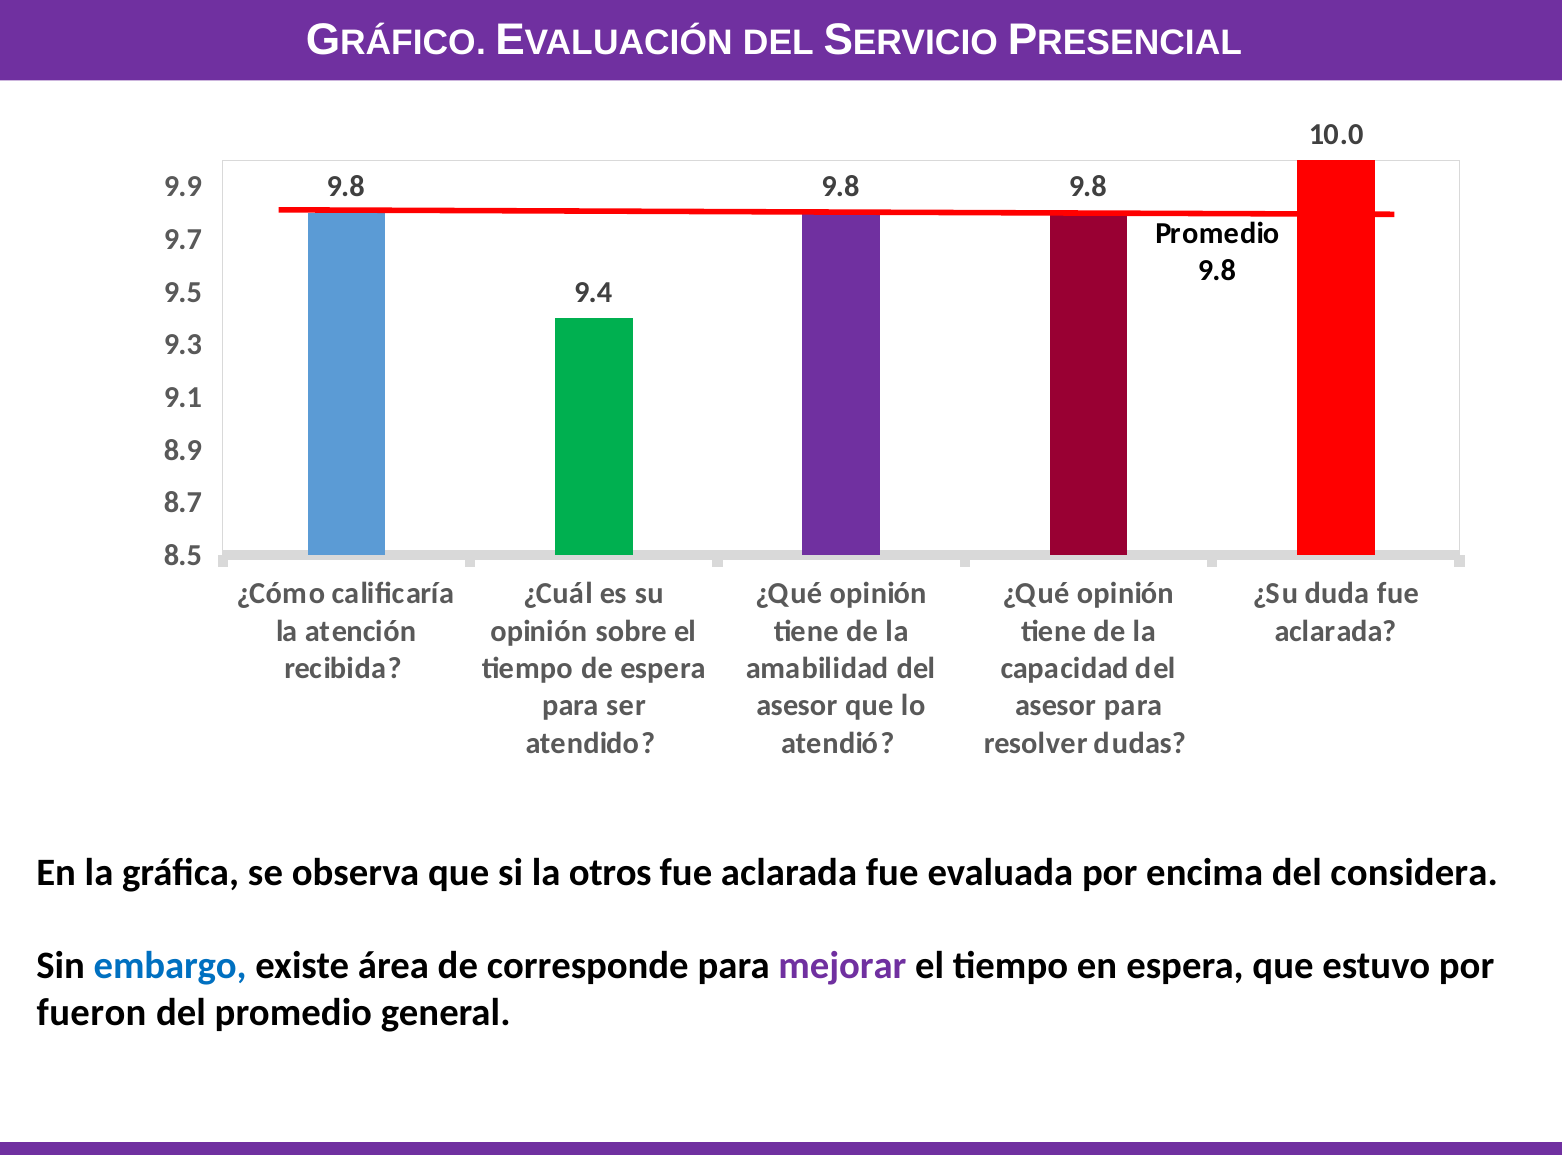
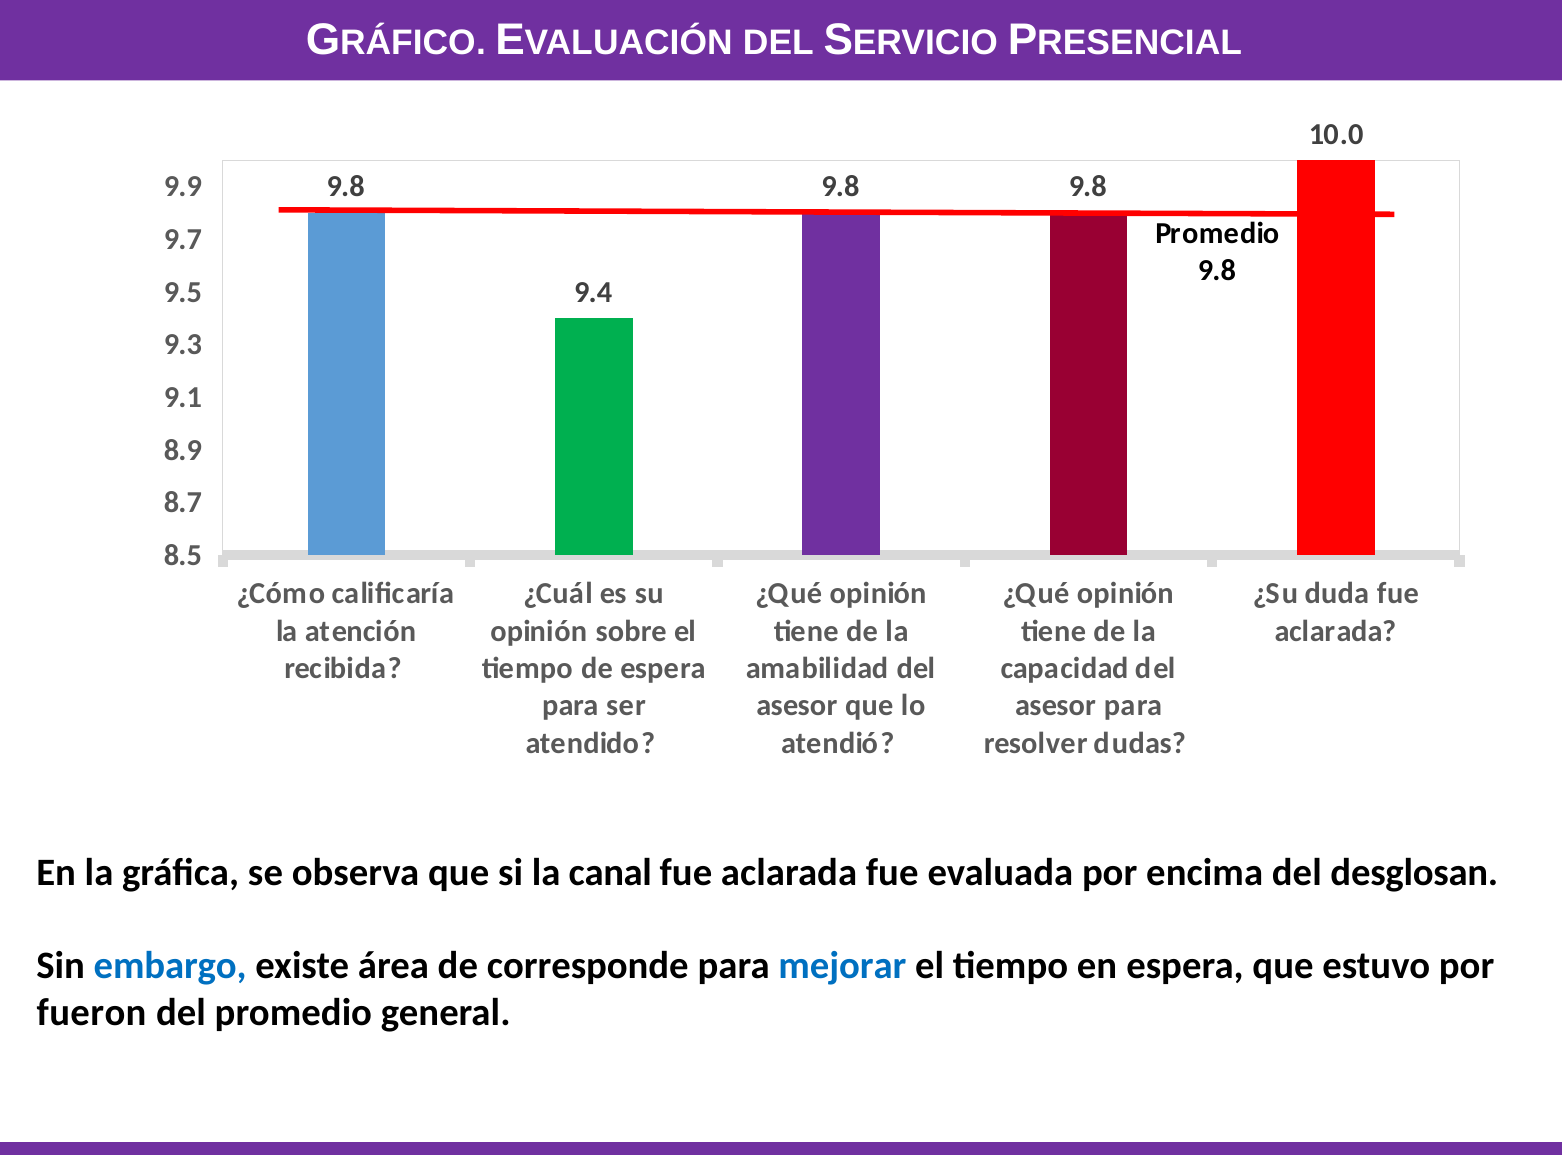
otros: otros -> canal
considera: considera -> desglosan
mejorar colour: purple -> blue
